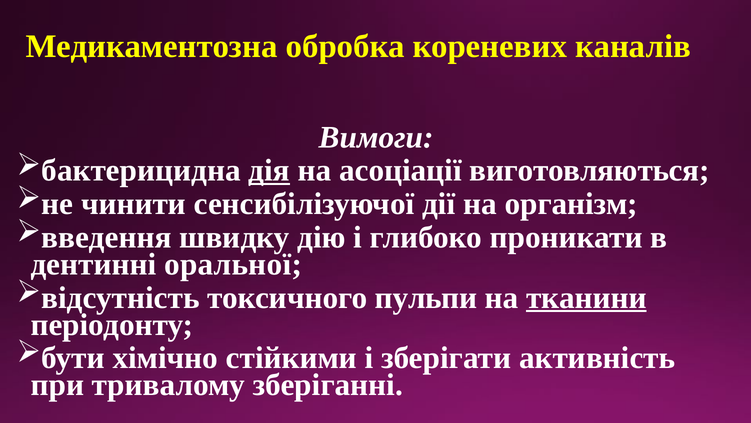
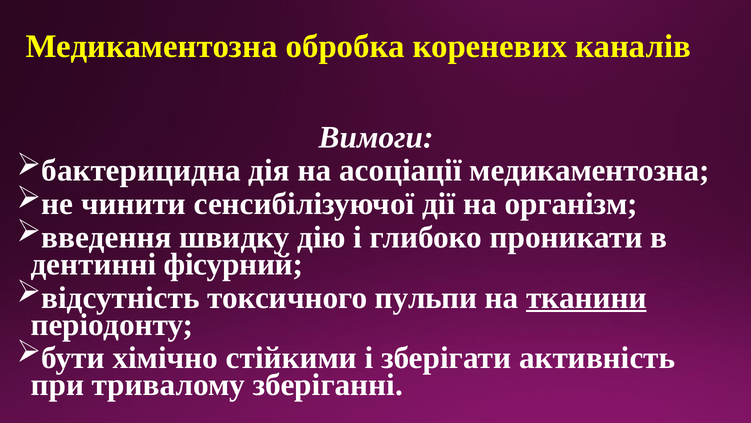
дія underline: present -> none
асоціації виготовляються: виготовляються -> медикаментозна
оральної: оральної -> фісурний
